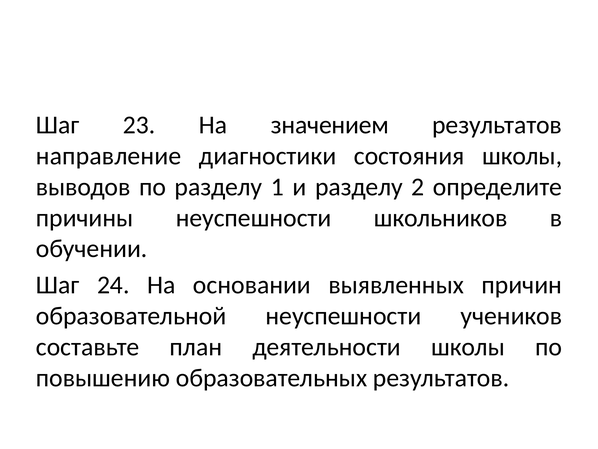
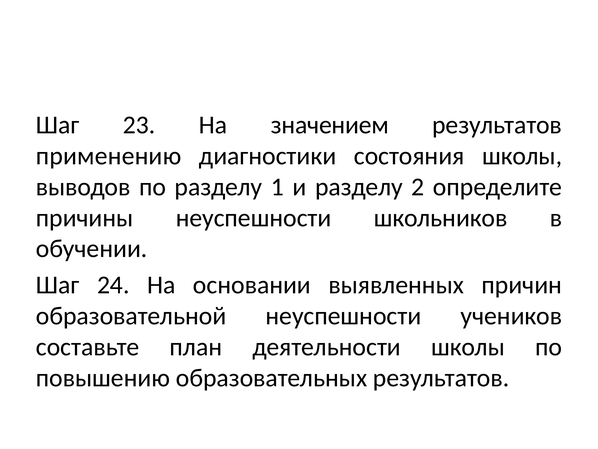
направление: направление -> применению
